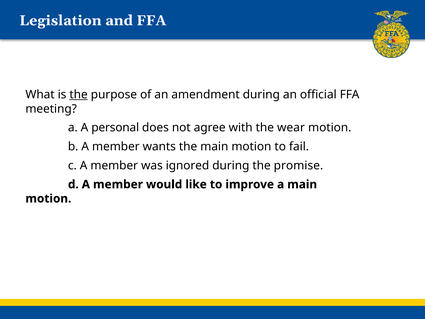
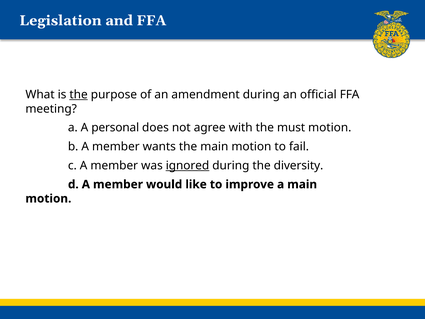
wear: wear -> must
ignored underline: none -> present
promise: promise -> diversity
